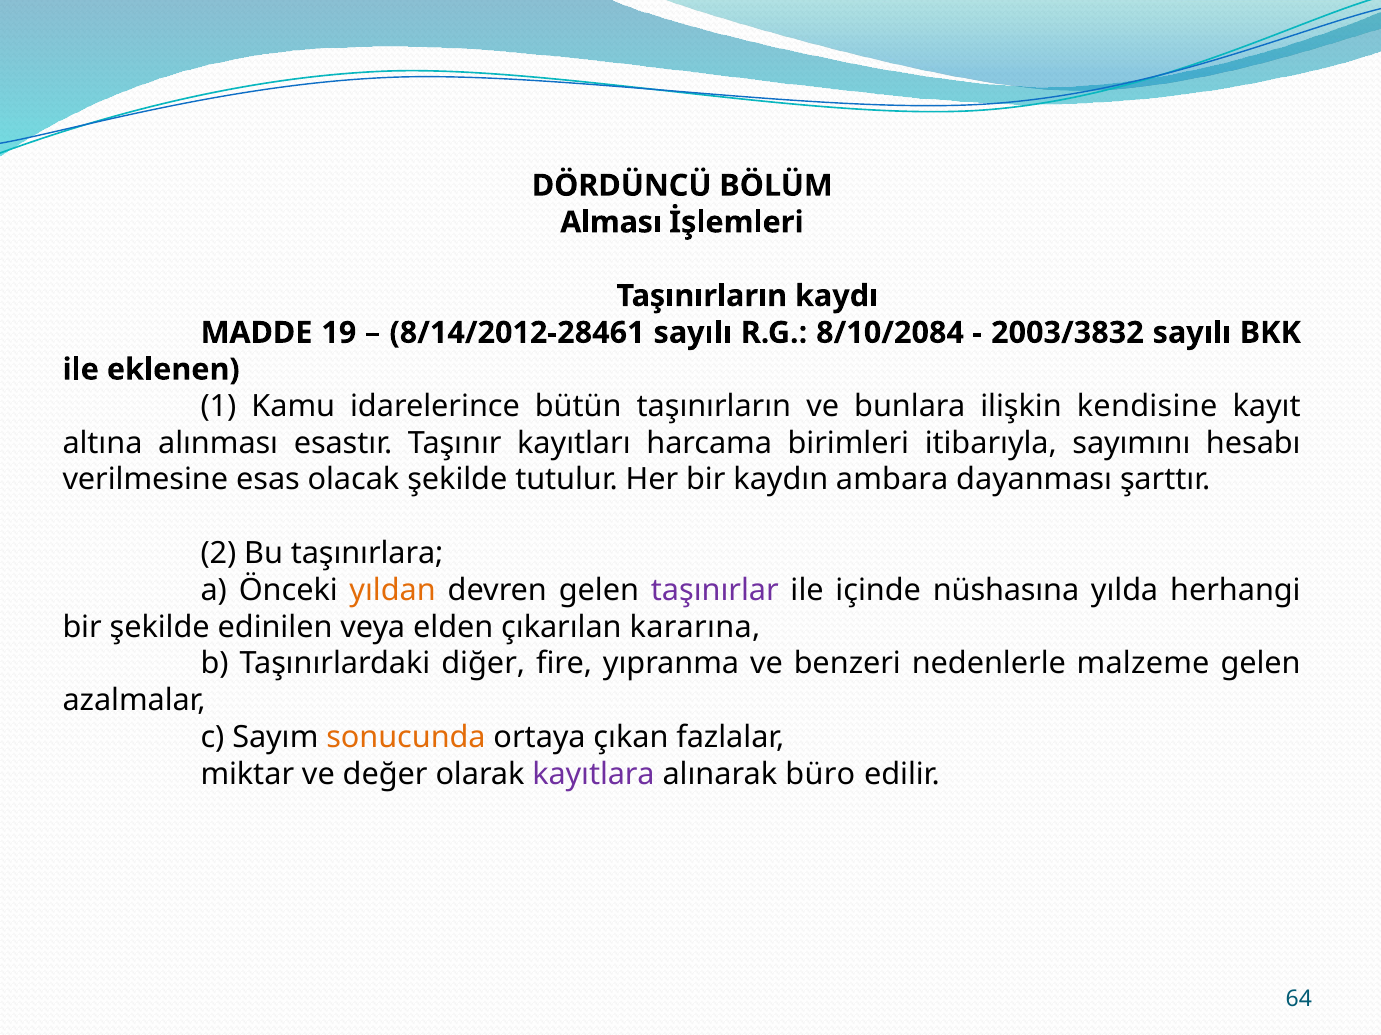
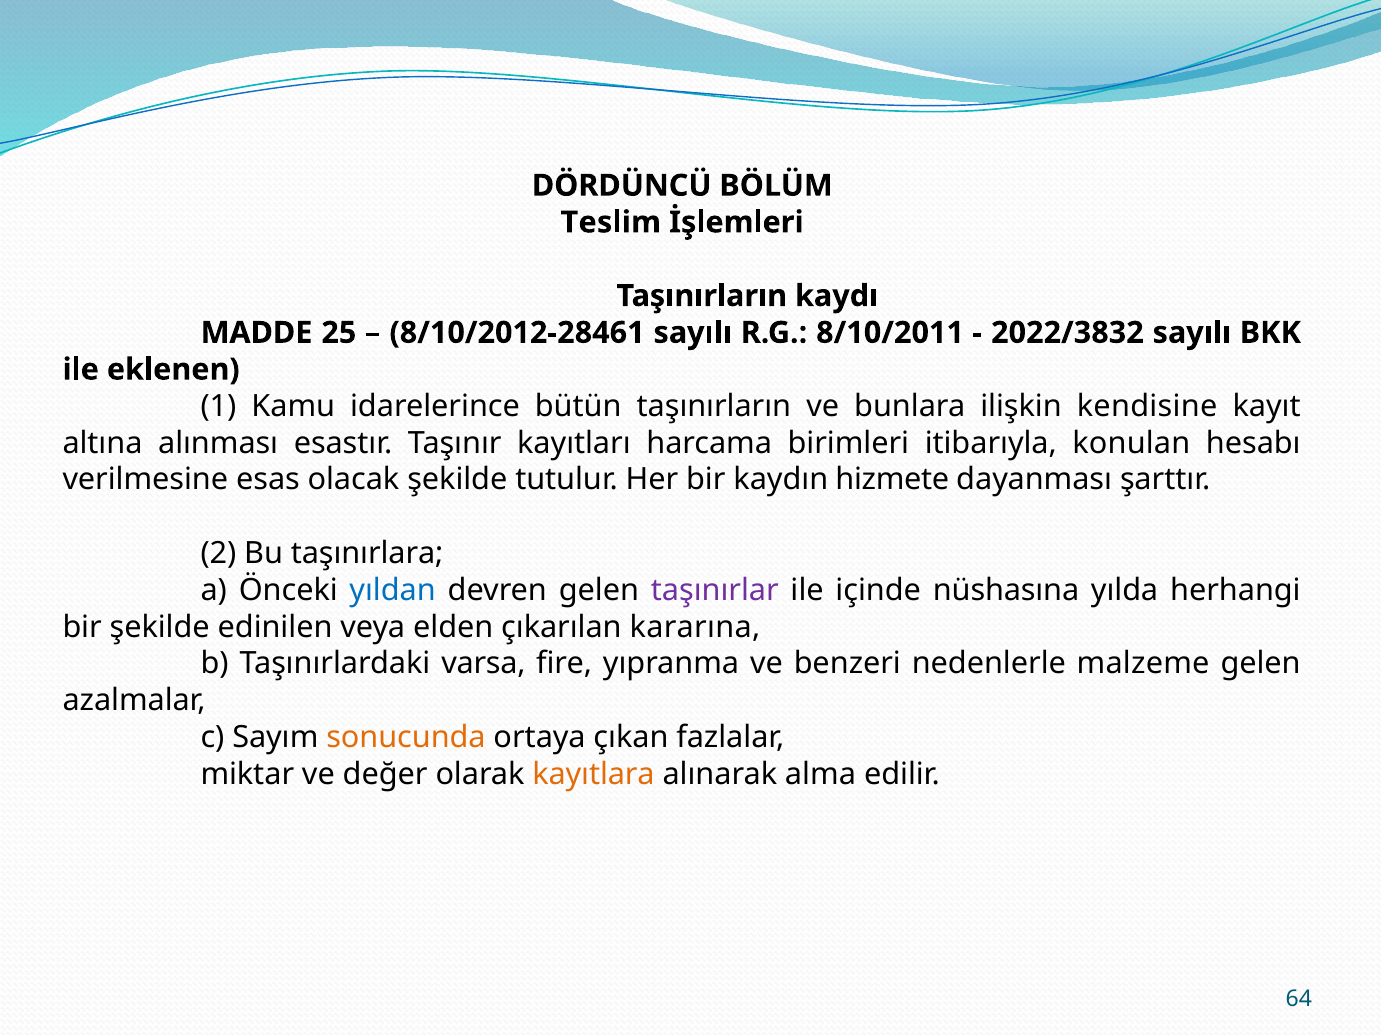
Alması: Alması -> Teslim
19: 19 -> 25
8/14/2012-28461: 8/14/2012-28461 -> 8/10/2012-28461
8/10/2084: 8/10/2084 -> 8/10/2011
2003/3832: 2003/3832 -> 2022/3832
sayımını: sayımını -> konulan
ambara: ambara -> hizmete
yıldan colour: orange -> blue
diğer: diğer -> varsa
kayıtlara colour: purple -> orange
büro: büro -> alma
